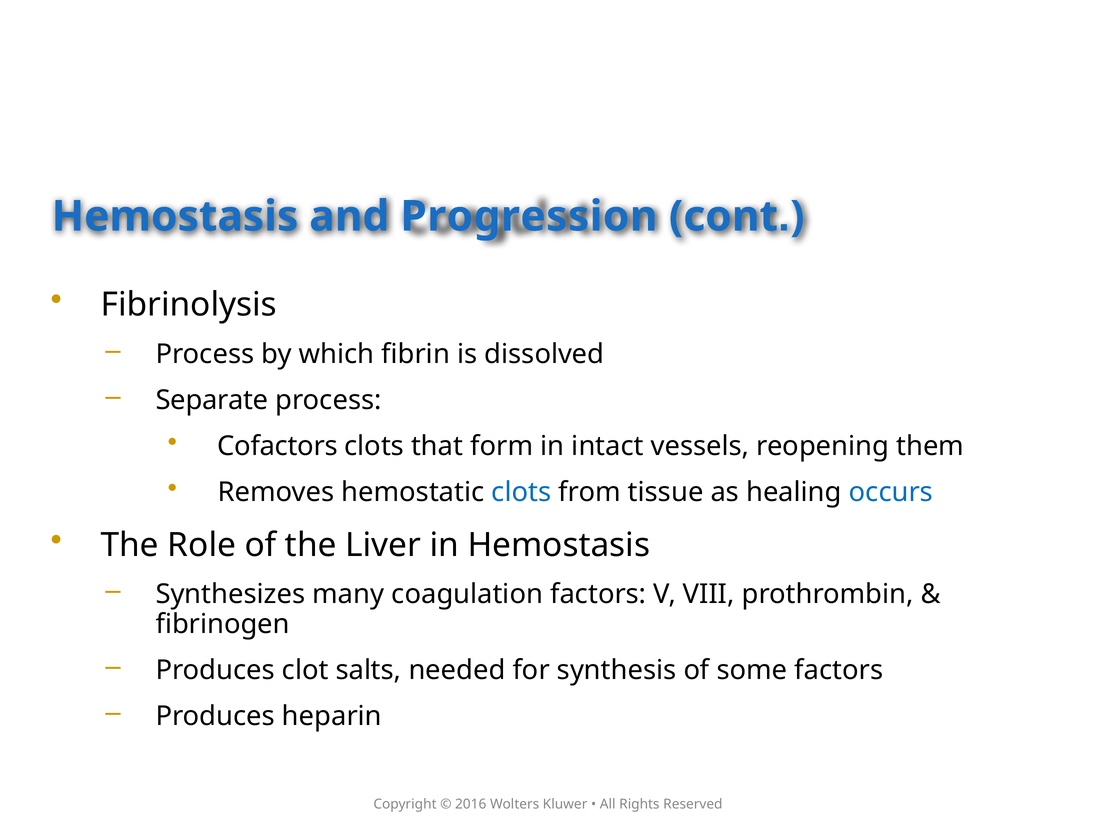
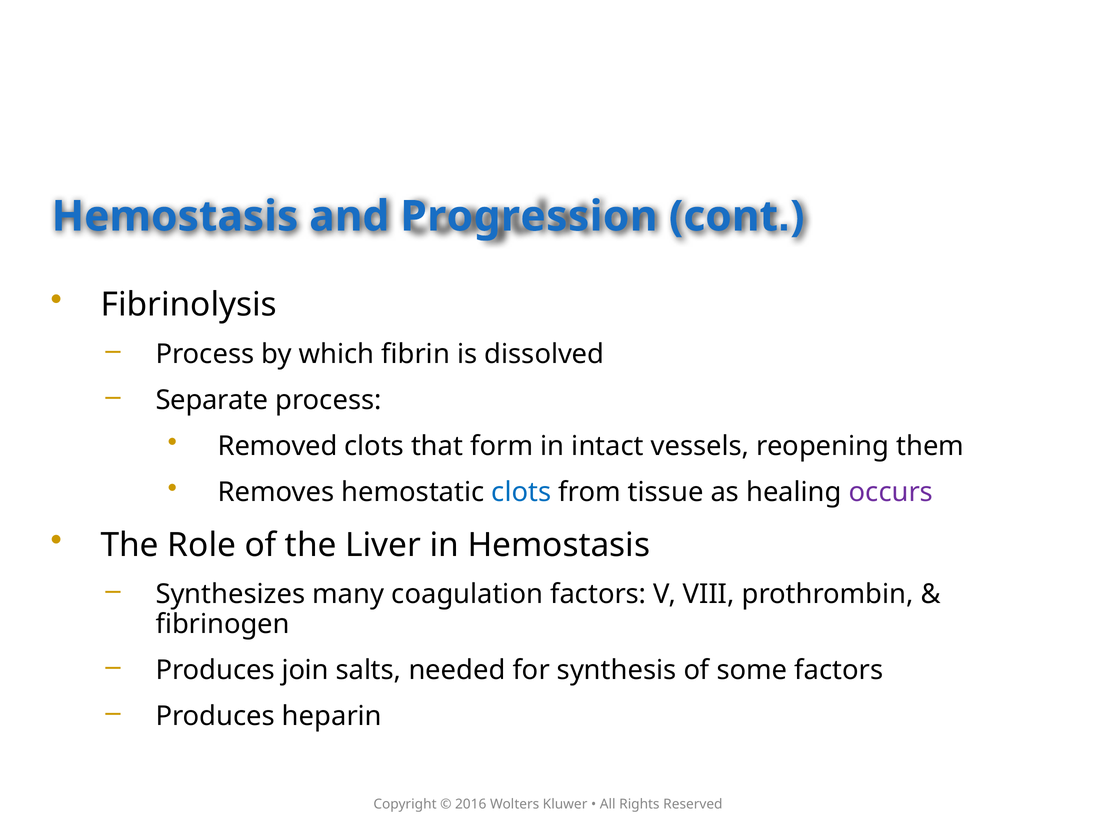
Cofactors: Cofactors -> Removed
occurs colour: blue -> purple
clot: clot -> join
